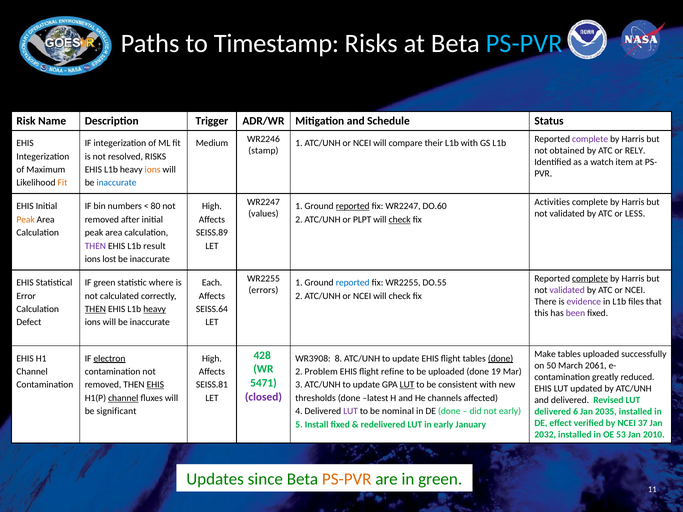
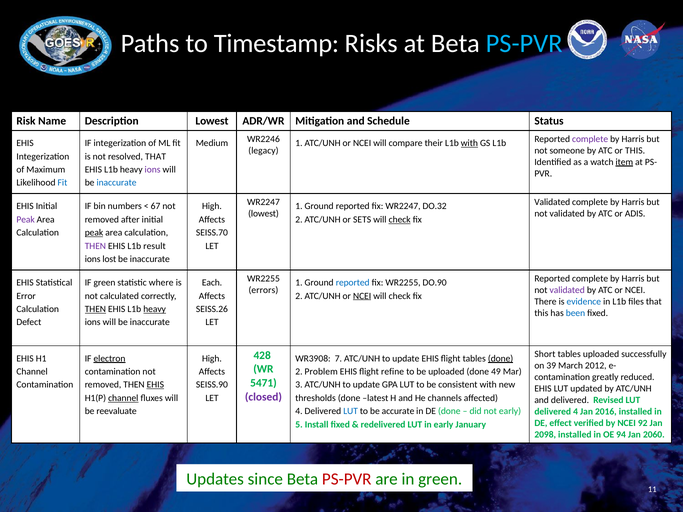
Description Trigger: Trigger -> Lowest
with at (469, 143) underline: none -> present
stamp: stamp -> legacy
obtained: obtained -> someone
or RELY: RELY -> THIS
resolved RISKS: RISKS -> THAT
item underline: none -> present
ions at (153, 170) colour: orange -> purple
Fit at (62, 183) colour: orange -> blue
Activities at (552, 202): Activities -> Validated
80: 80 -> 67
reported at (353, 206) underline: present -> none
DO.60: DO.60 -> DO.32
values at (263, 214): values -> lowest
LESS: LESS -> ADIS
Peak at (26, 220) colour: orange -> purple
PLPT: PLPT -> SETS
peak at (94, 233) underline: none -> present
SEISS.89: SEISS.89 -> SEISS.70
complete at (590, 279) underline: present -> none
DO.55: DO.55 -> DO.90
NCEI at (362, 296) underline: none -> present
evidence colour: purple -> blue
SEISS.64: SEISS.64 -> SEISS.26
been colour: purple -> blue
Make: Make -> Short
8: 8 -> 7
50: 50 -> 39
2061: 2061 -> 2012
19: 19 -> 49
SEISS.81: SEISS.81 -> SEISS.90
LUT at (407, 385) underline: present -> none
significant: significant -> reevaluate
LUT at (351, 412) colour: purple -> blue
nominal: nominal -> accurate
delivered 6: 6 -> 4
2035: 2035 -> 2016
37: 37 -> 92
2032: 2032 -> 2098
53: 53 -> 94
2010: 2010 -> 2060
PS-PVR at (347, 479) colour: orange -> red
